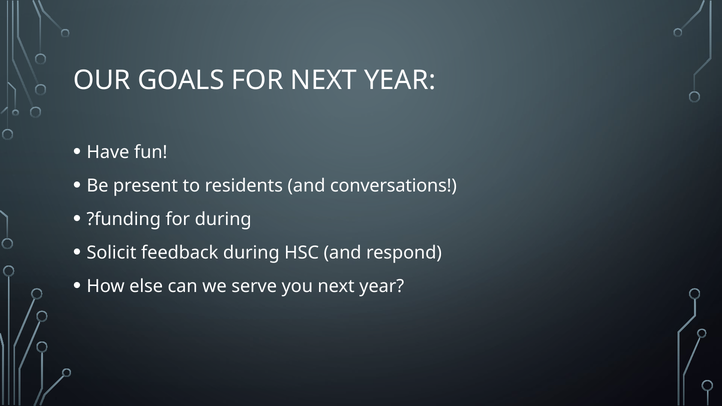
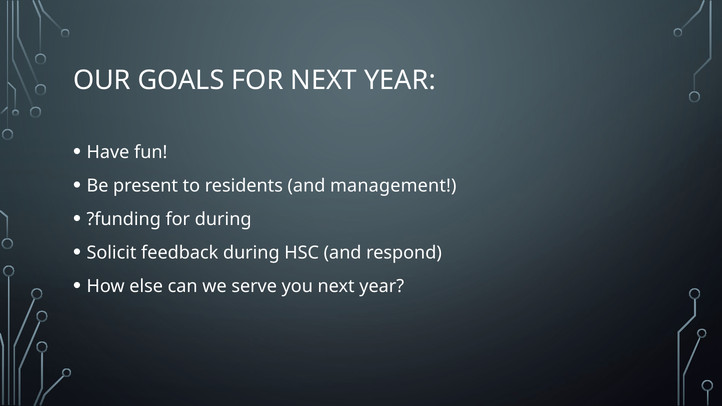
conversations: conversations -> management
